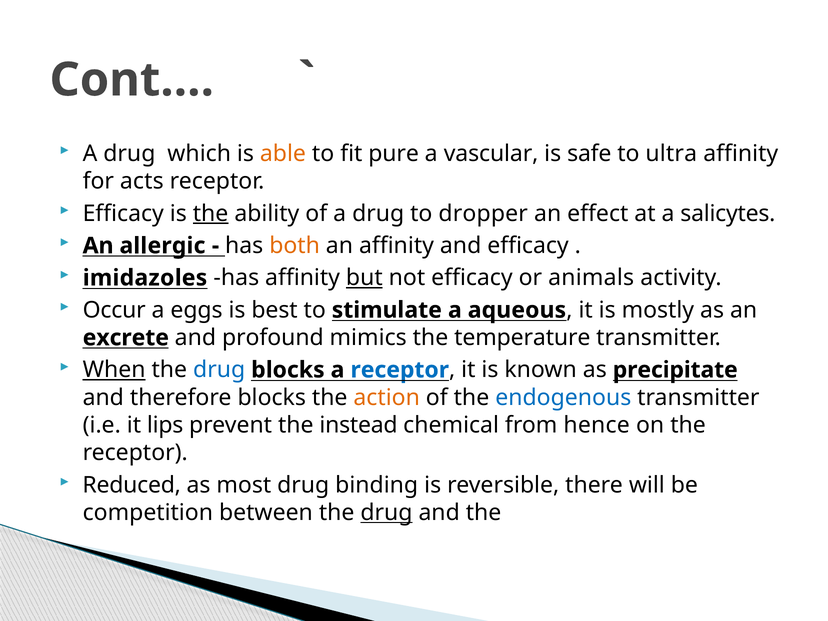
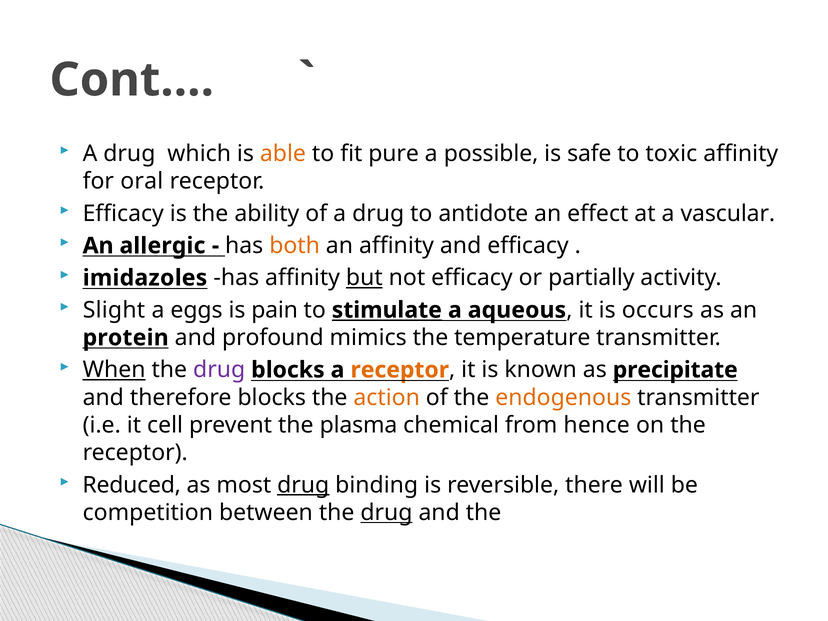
vascular: vascular -> possible
ultra: ultra -> toxic
acts: acts -> oral
the at (211, 213) underline: present -> none
dropper: dropper -> antidote
salicytes: salicytes -> vascular
animals: animals -> partially
Occur: Occur -> Slight
best: best -> pain
stimulate underline: none -> present
mostly: mostly -> occurs
excrete: excrete -> protein
drug at (219, 370) colour: blue -> purple
receptor at (400, 370) colour: blue -> orange
endogenous colour: blue -> orange
lips: lips -> cell
instead: instead -> plasma
drug at (303, 485) underline: none -> present
